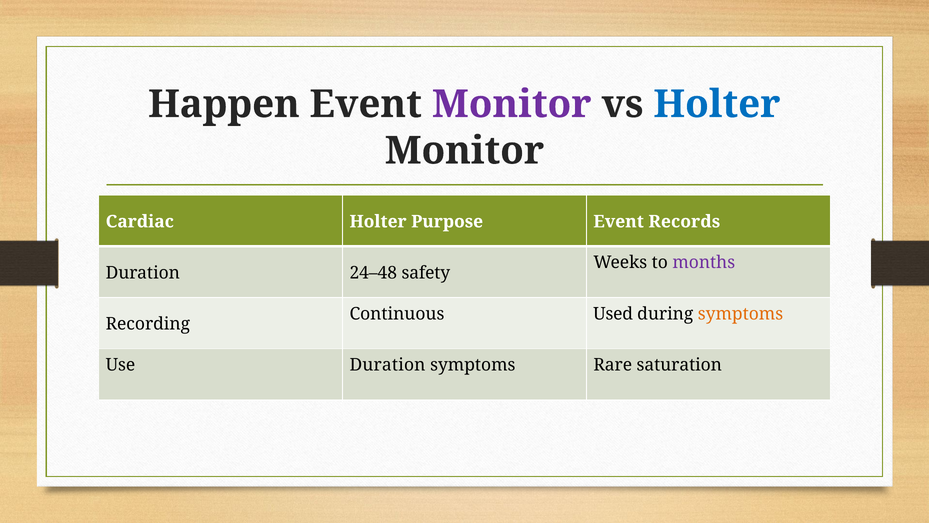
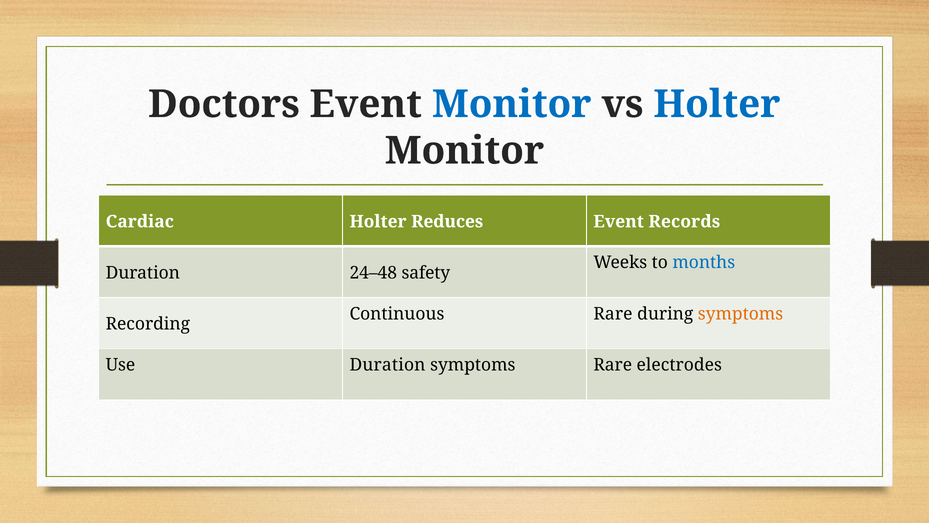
Happen: Happen -> Doctors
Monitor at (512, 104) colour: purple -> blue
Purpose: Purpose -> Reduces
months colour: purple -> blue
Continuous Used: Used -> Rare
saturation: saturation -> electrodes
